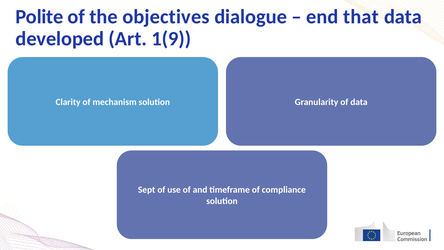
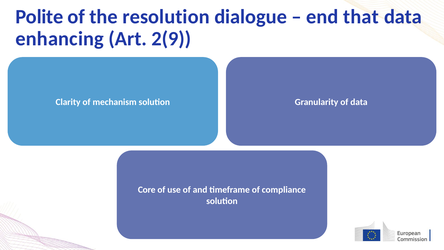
objectives: objectives -> resolution
developed: developed -> enhancing
1(9: 1(9 -> 2(9
Sept: Sept -> Core
